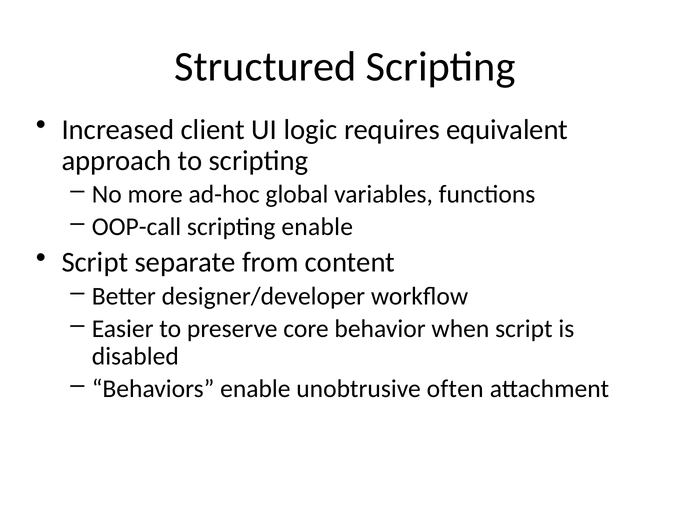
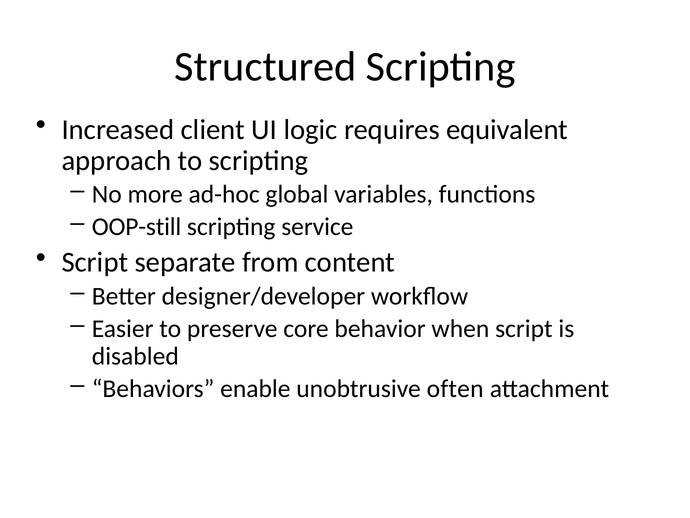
OOP-call: OOP-call -> OOP-still
scripting enable: enable -> service
